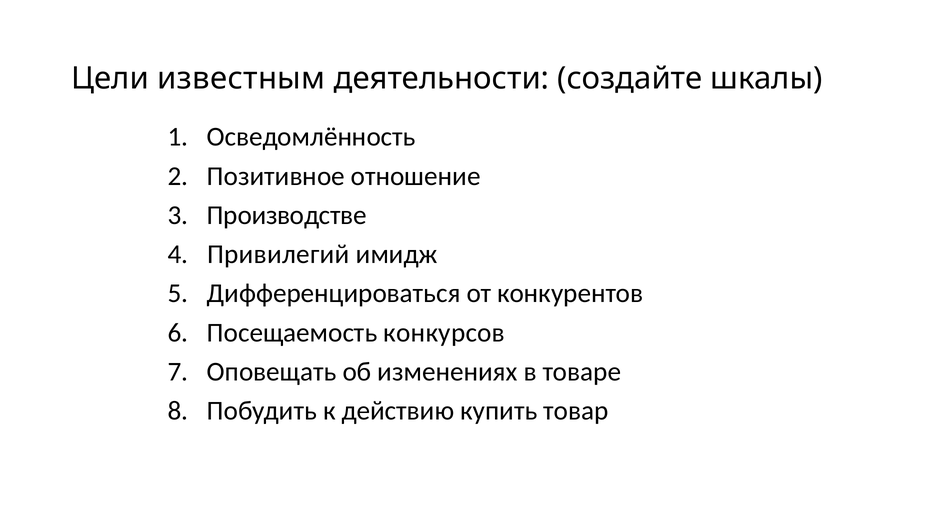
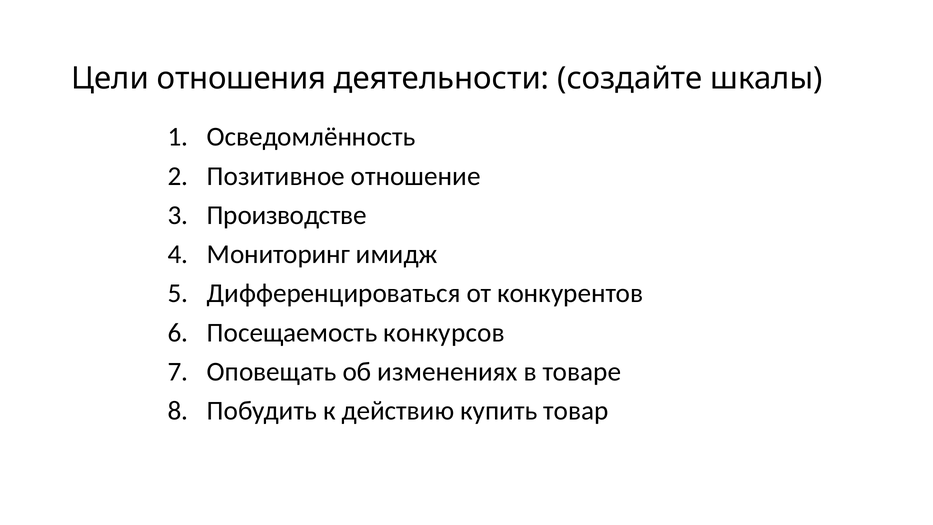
известным: известным -> отношения
Привилегий: Привилегий -> Мониторинг
